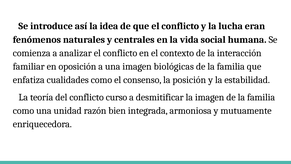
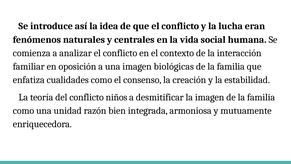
posición: posición -> creación
curso: curso -> niños
